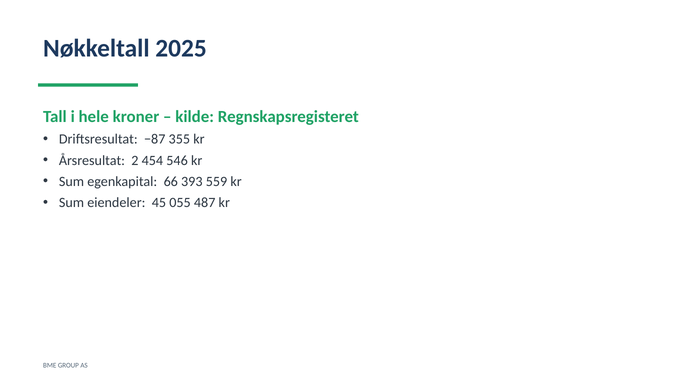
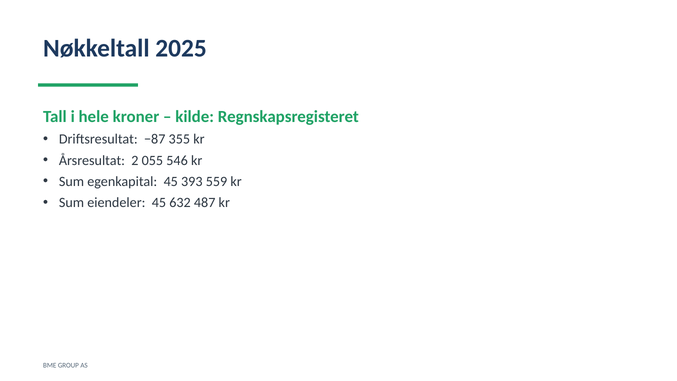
454: 454 -> 055
egenkapital 66: 66 -> 45
055: 055 -> 632
